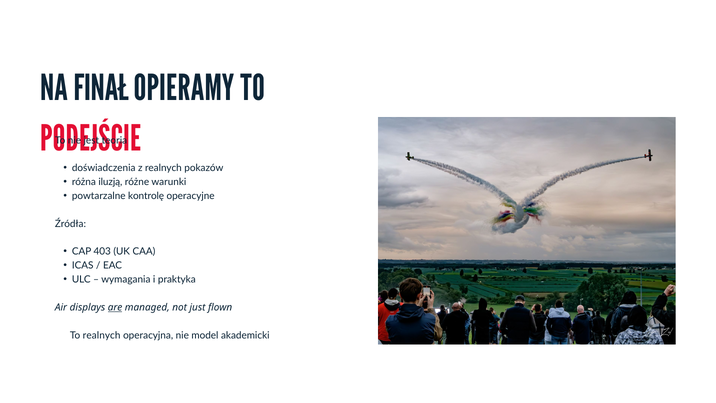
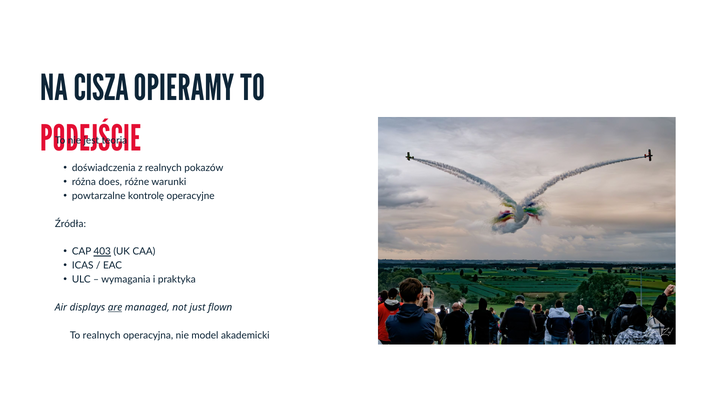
FINAŁ: FINAŁ -> CISZA
iluzją: iluzją -> does
403 underline: none -> present
